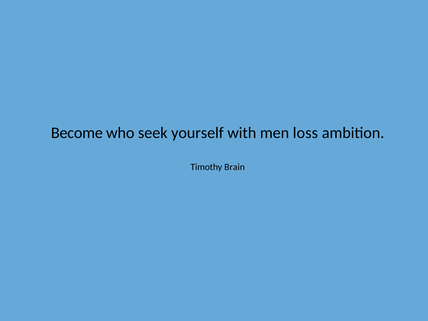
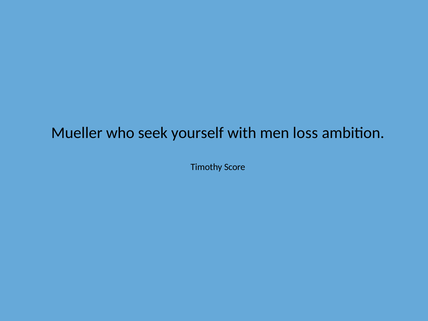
Become: Become -> Mueller
Brain: Brain -> Score
